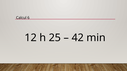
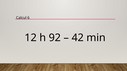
25: 25 -> 92
